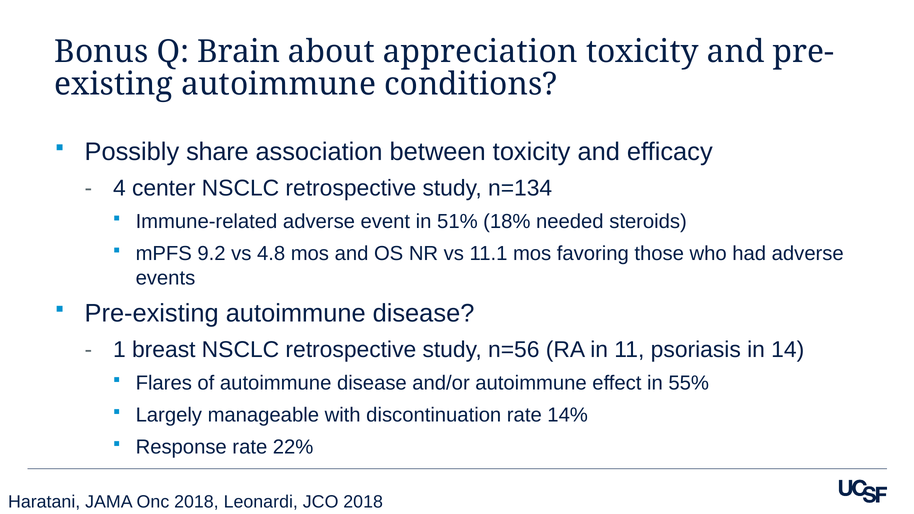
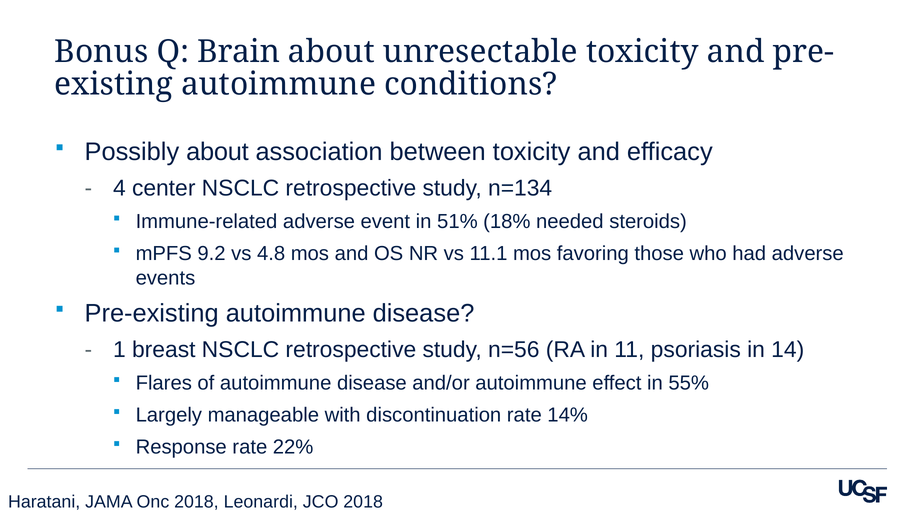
appreciation: appreciation -> unresectable
Possibly share: share -> about
